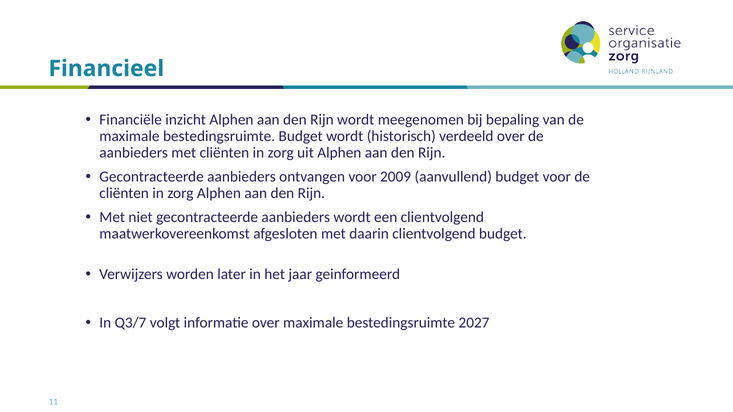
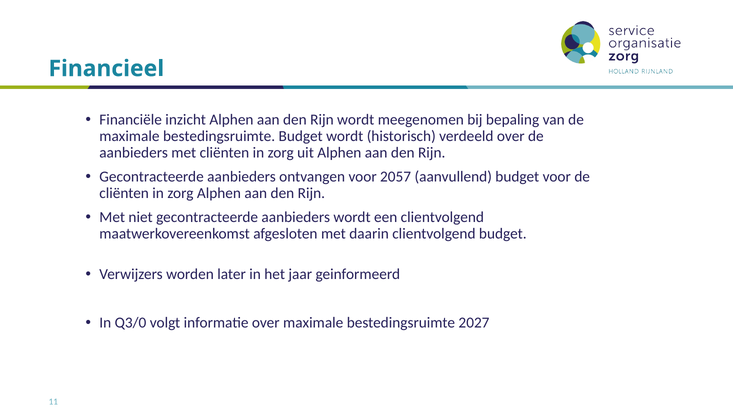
2009: 2009 -> 2057
Q3/7: Q3/7 -> Q3/0
